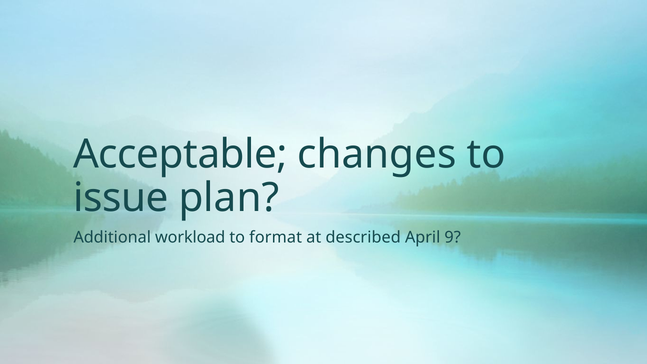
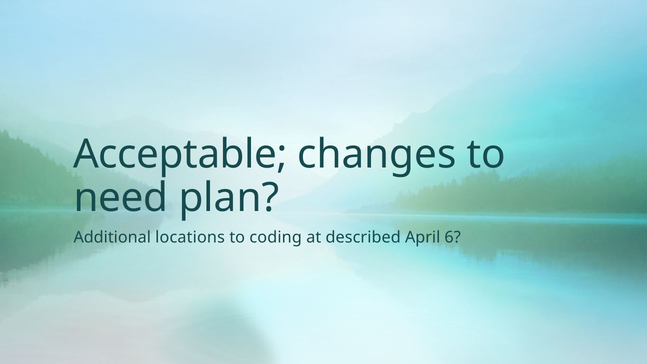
issue: issue -> need
workload: workload -> locations
format: format -> coding
9: 9 -> 6
